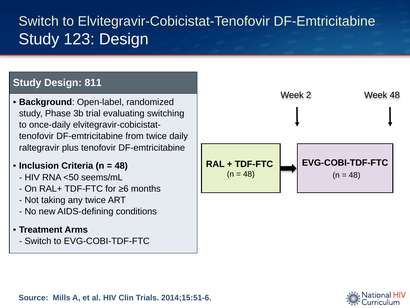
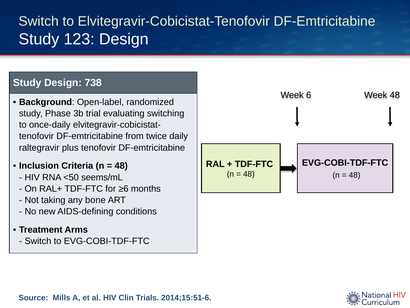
811: 811 -> 738
2: 2 -> 6
any twice: twice -> bone
